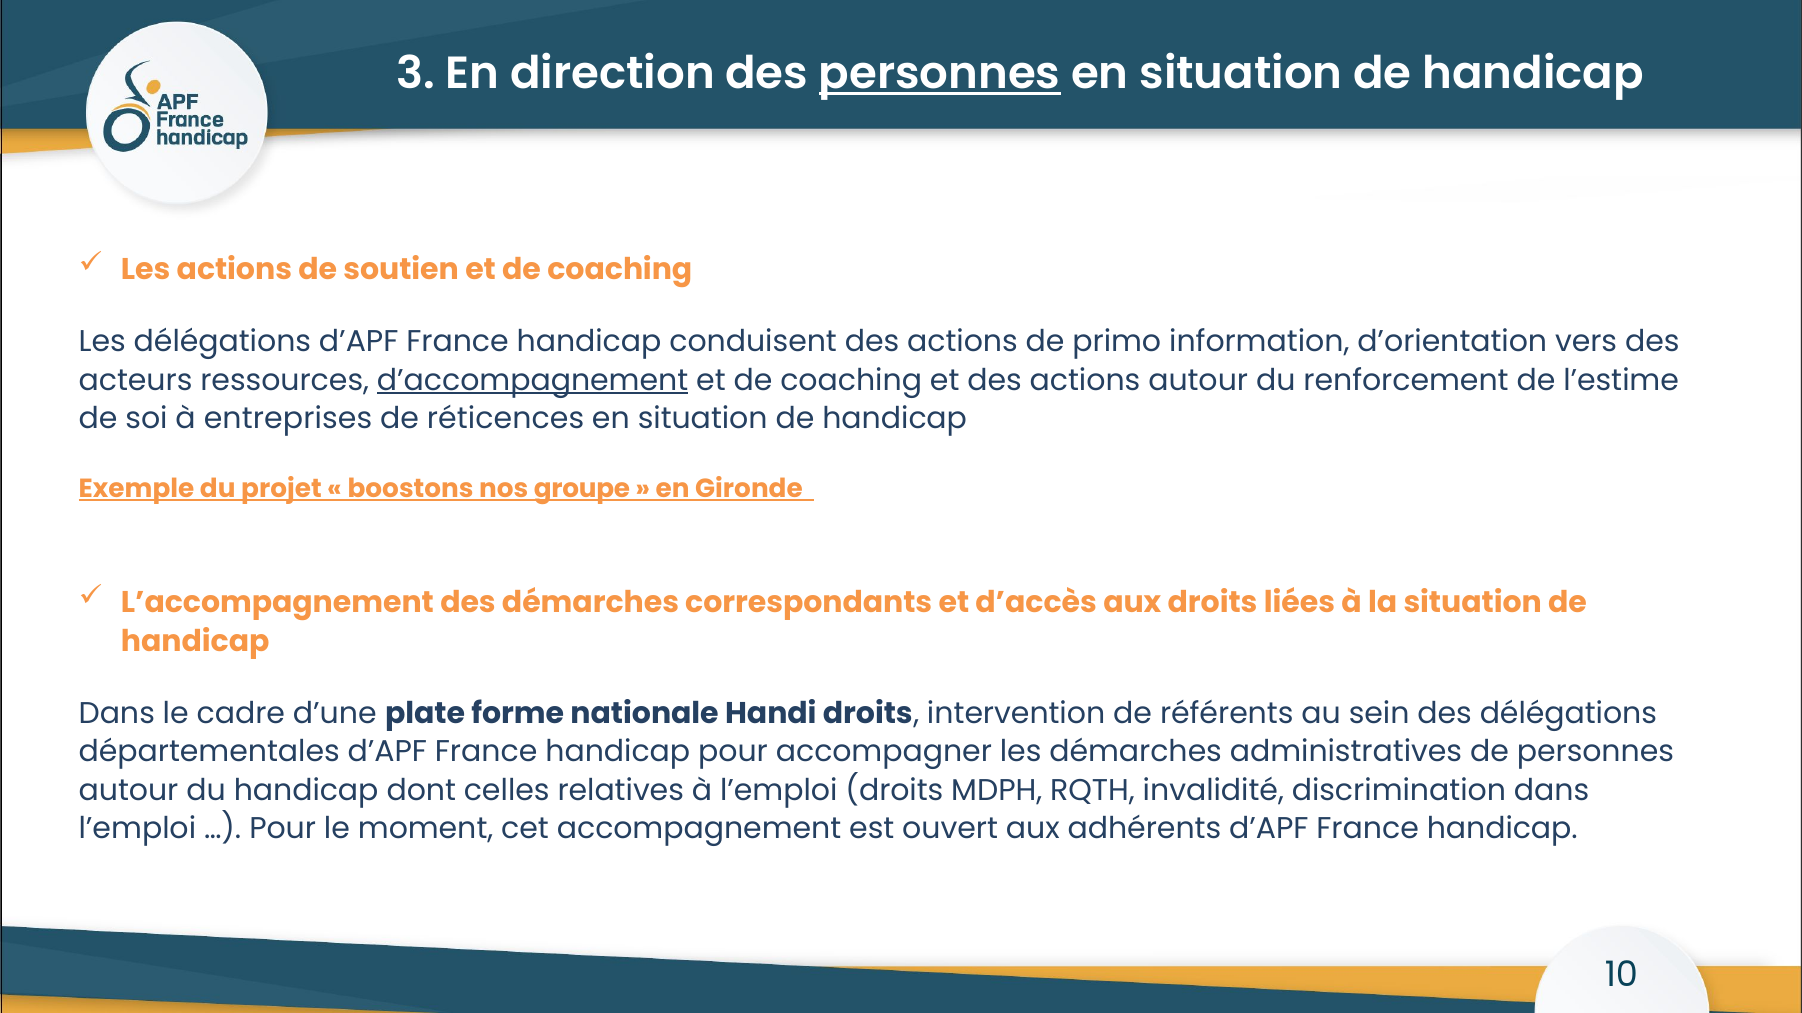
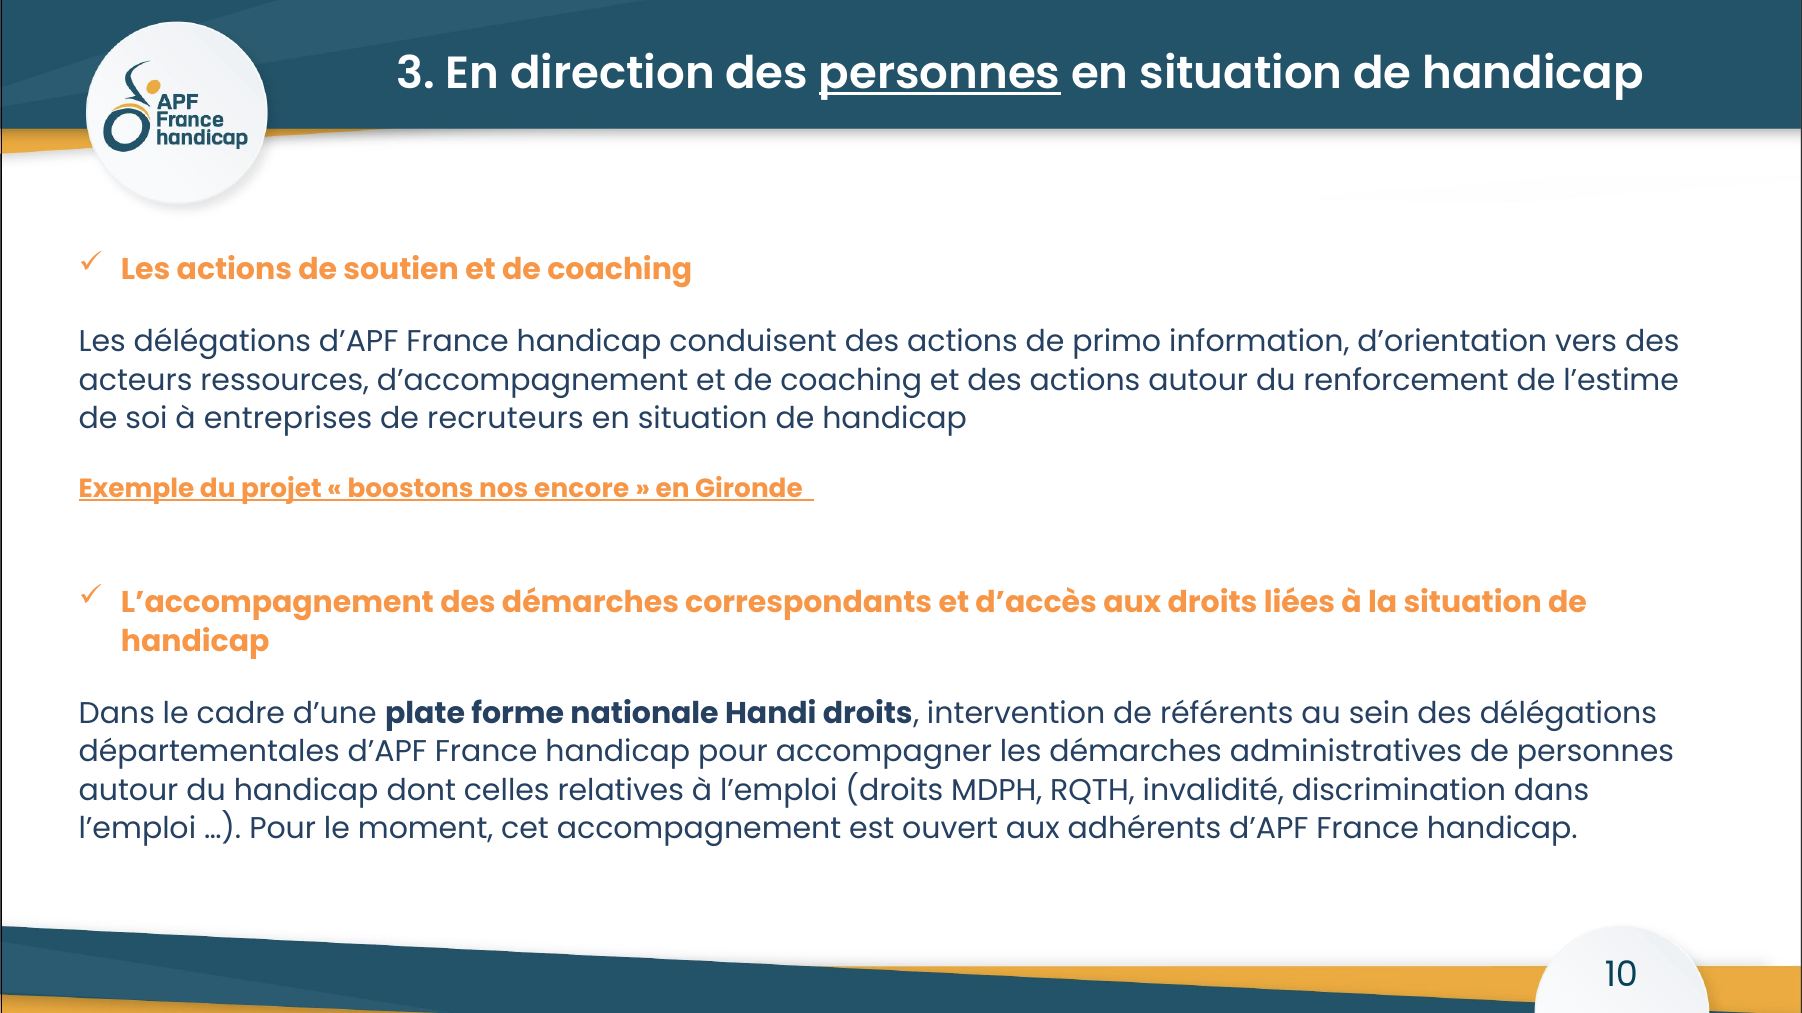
d’accompagnement underline: present -> none
réticences: réticences -> recruteurs
groupe: groupe -> encore
